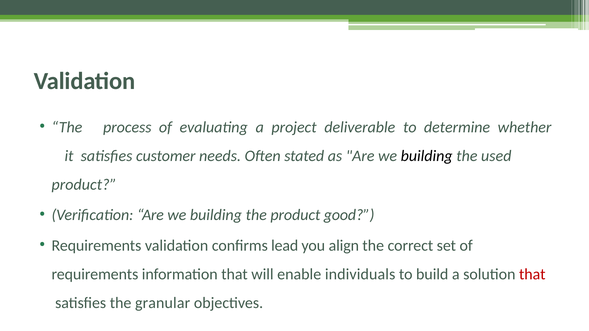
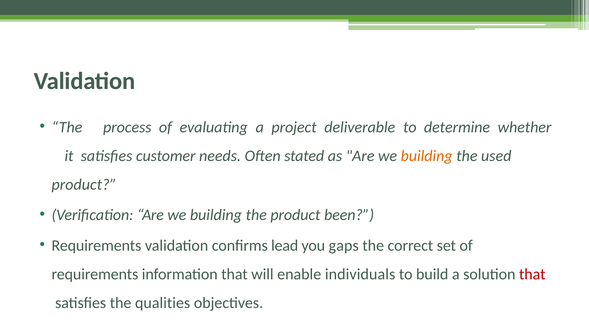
building at (427, 156) colour: black -> orange
good: good -> been
align: align -> gaps
granular: granular -> qualities
